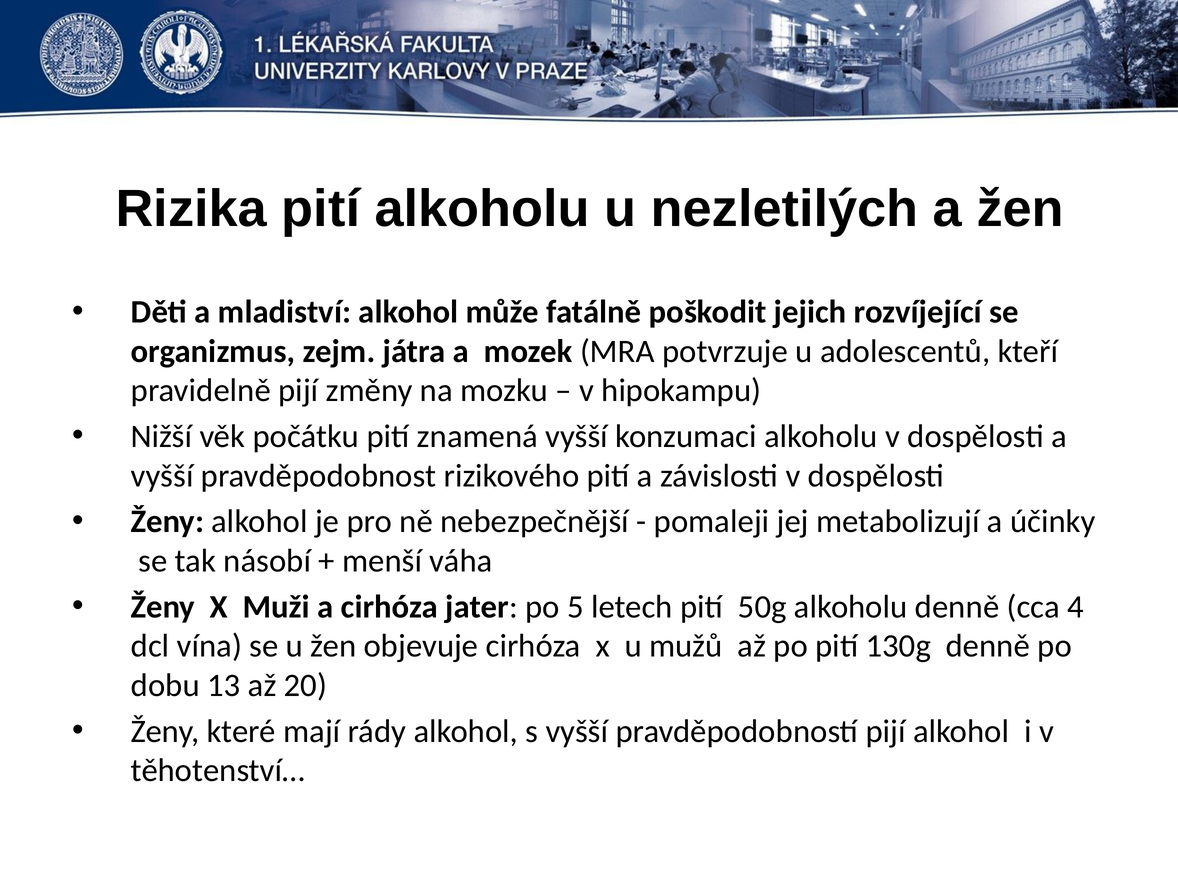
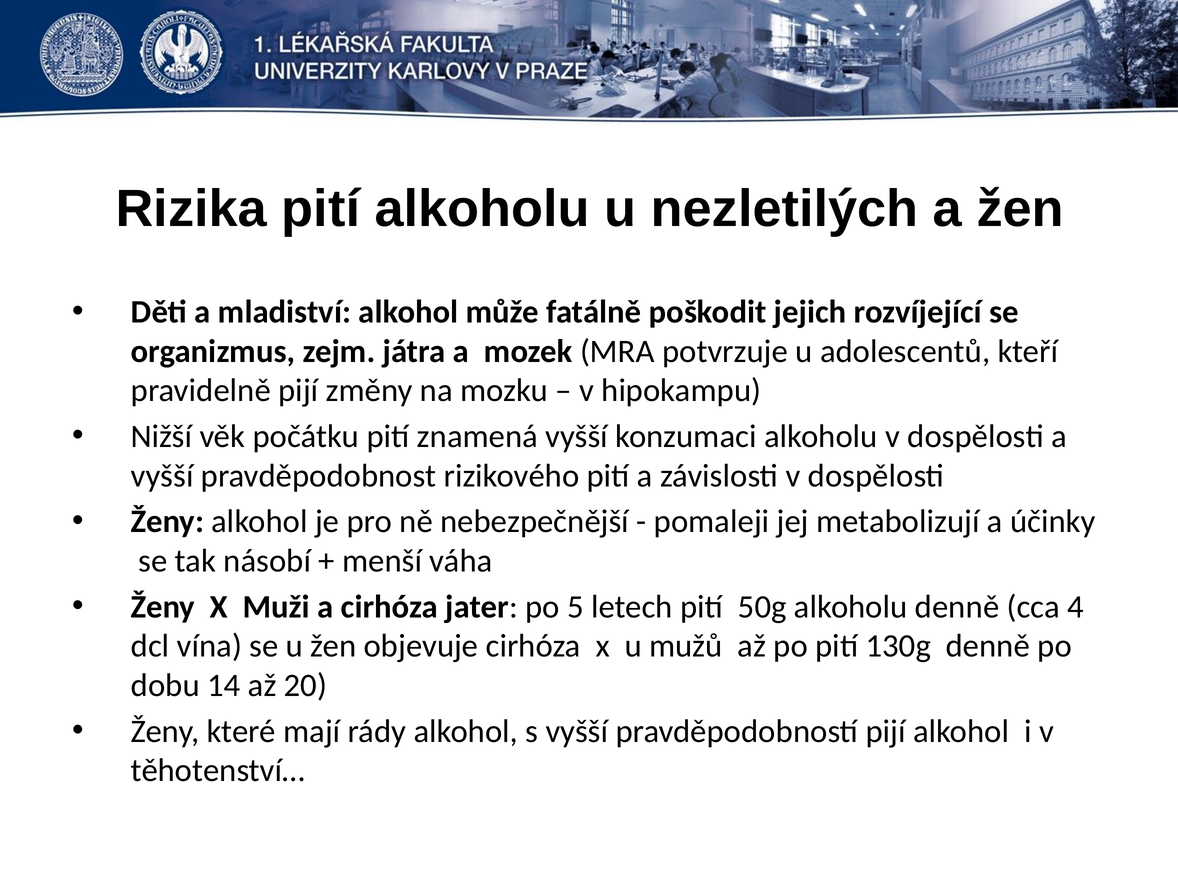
13: 13 -> 14
